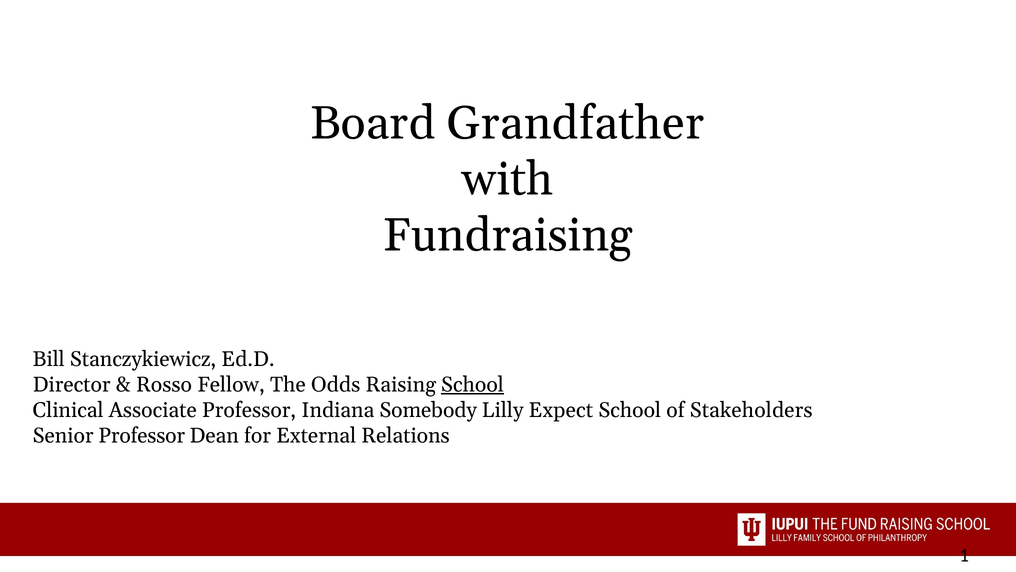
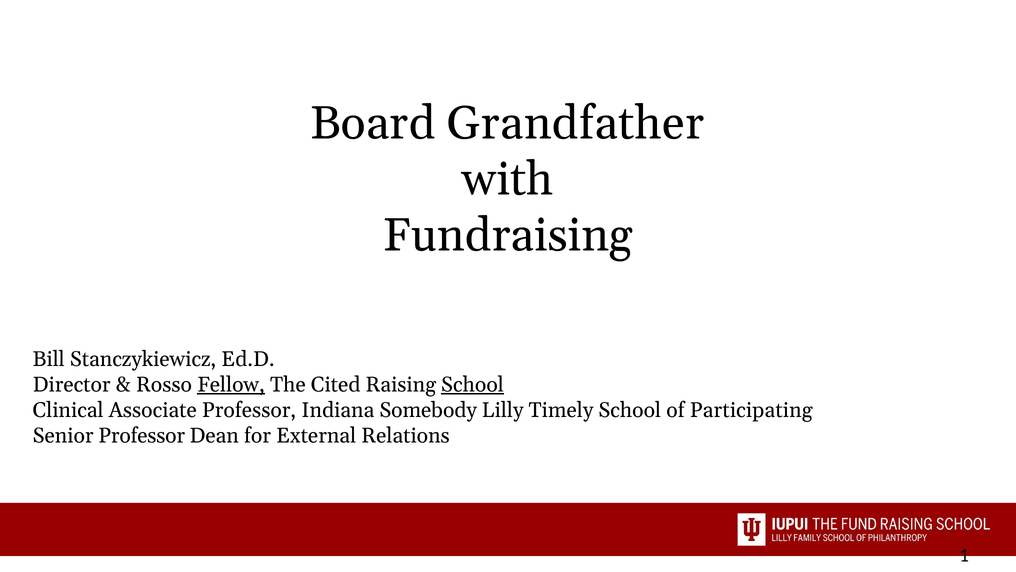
Fellow underline: none -> present
Odds: Odds -> Cited
Expect: Expect -> Timely
Stakeholders: Stakeholders -> Participating
